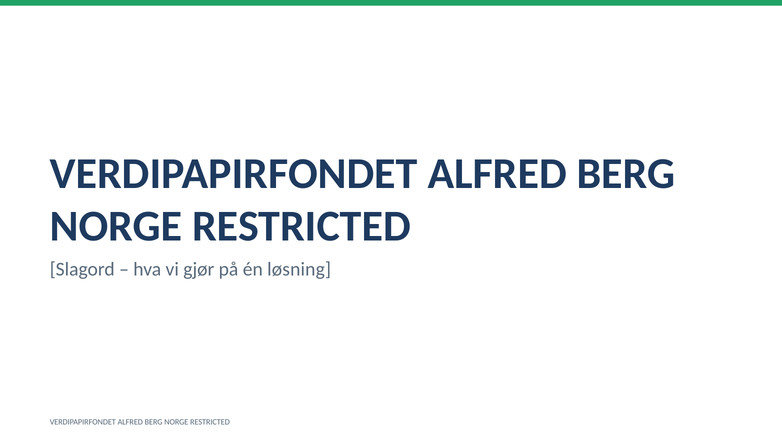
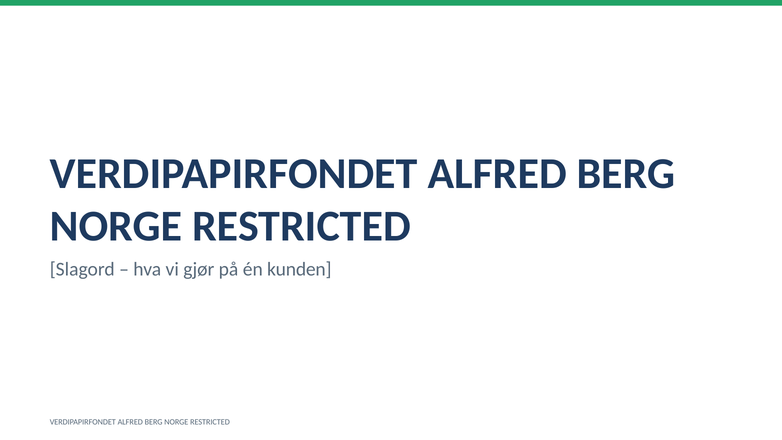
løsning: løsning -> kunden
